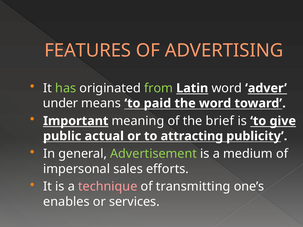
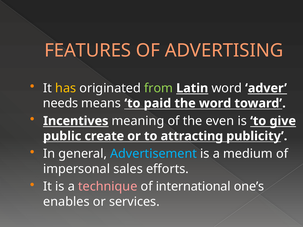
has colour: light green -> yellow
under: under -> needs
Important: Important -> Incentives
brief: brief -> even
actual: actual -> create
Advertisement colour: light green -> light blue
transmitting: transmitting -> international
